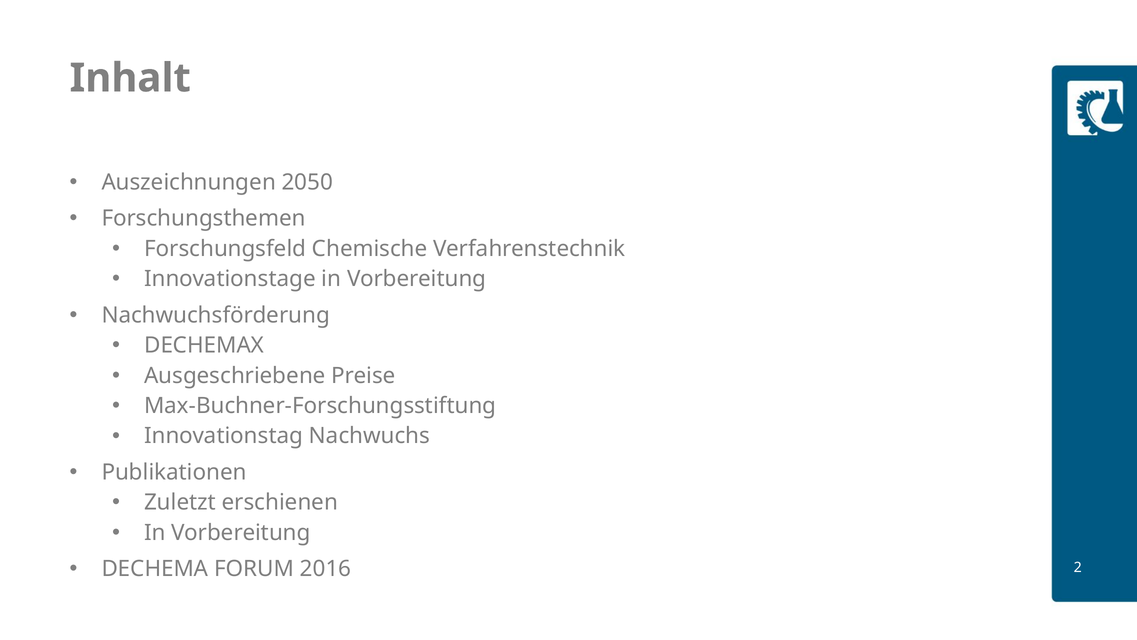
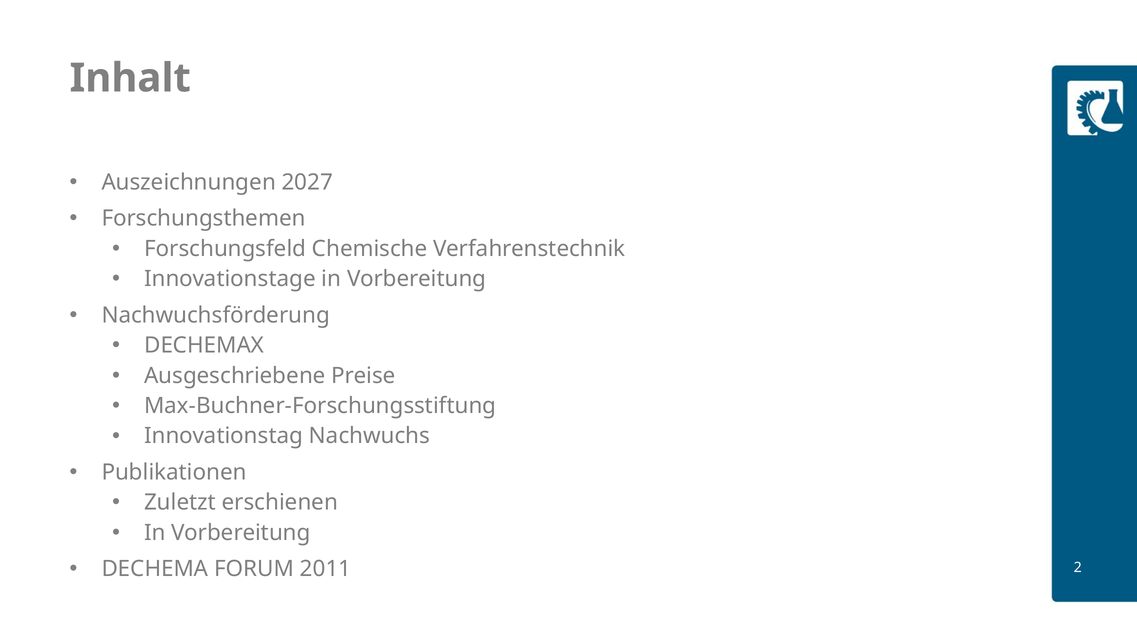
2050: 2050 -> 2027
2016: 2016 -> 2011
